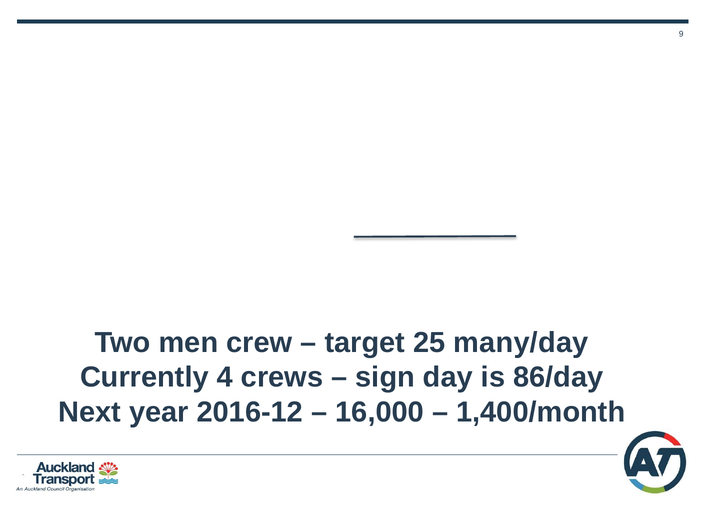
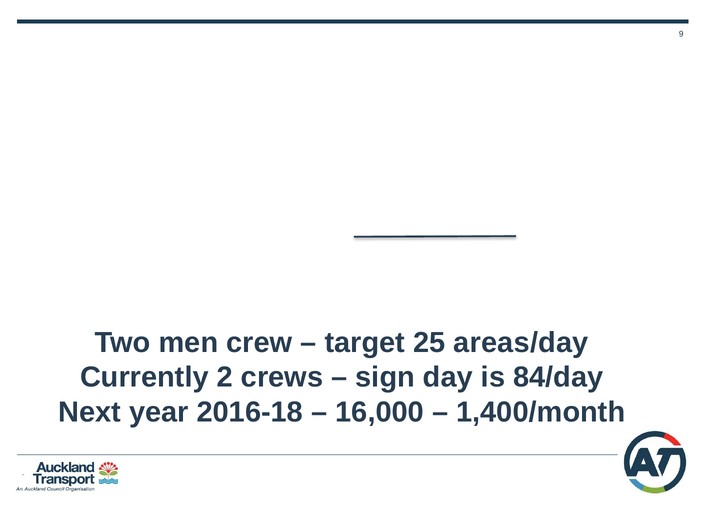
many/day: many/day -> areas/day
4: 4 -> 2
86/day: 86/day -> 84/day
2016-12: 2016-12 -> 2016-18
